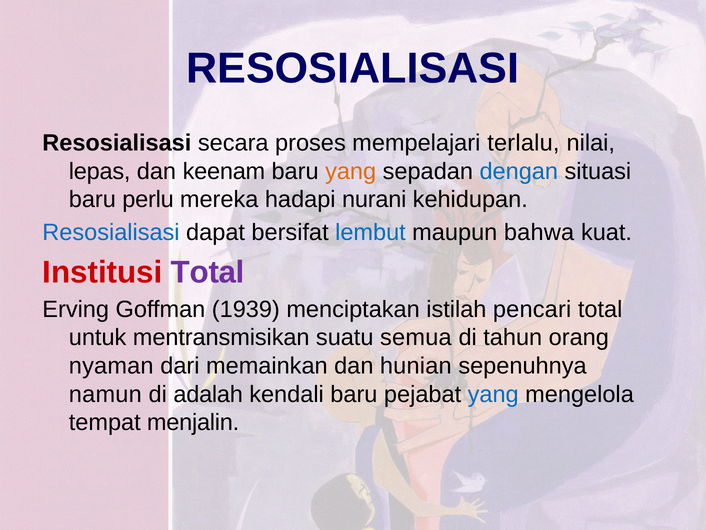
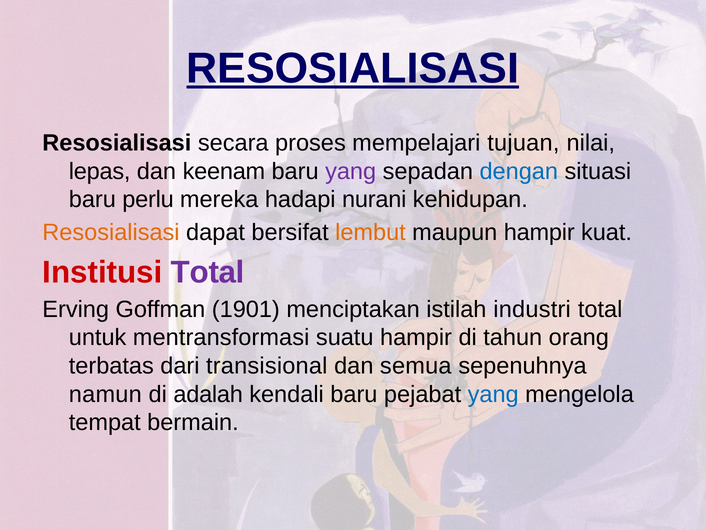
RESOSIALISASI at (353, 68) underline: none -> present
terlalu: terlalu -> tujuan
yang at (351, 171) colour: orange -> purple
Resosialisasi at (111, 232) colour: blue -> orange
lembut colour: blue -> orange
maupun bahwa: bahwa -> hampir
1939: 1939 -> 1901
pencari: pencari -> industri
mentransmisikan: mentransmisikan -> mentransformasi
suatu semua: semua -> hampir
nyaman: nyaman -> terbatas
memainkan: memainkan -> transisional
hunian: hunian -> semua
menjalin: menjalin -> bermain
